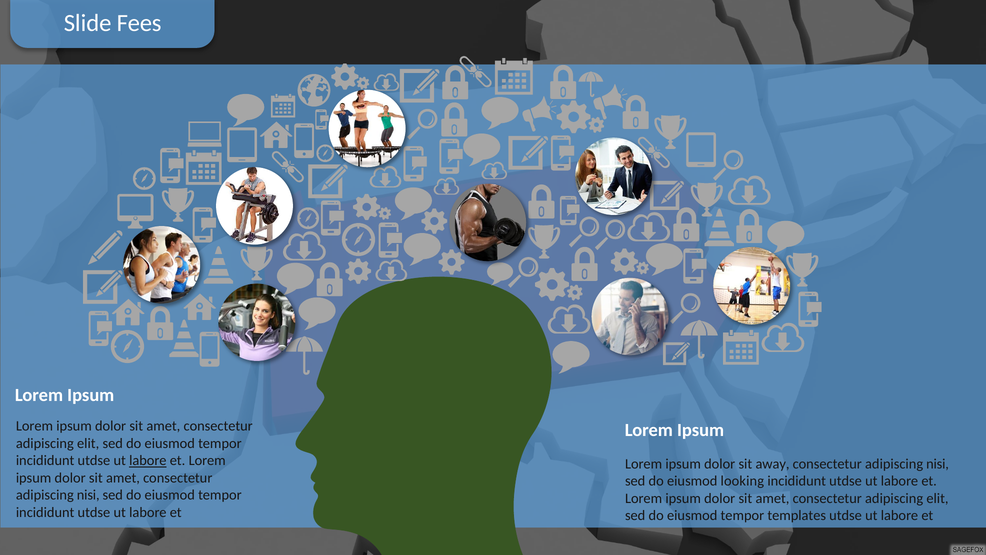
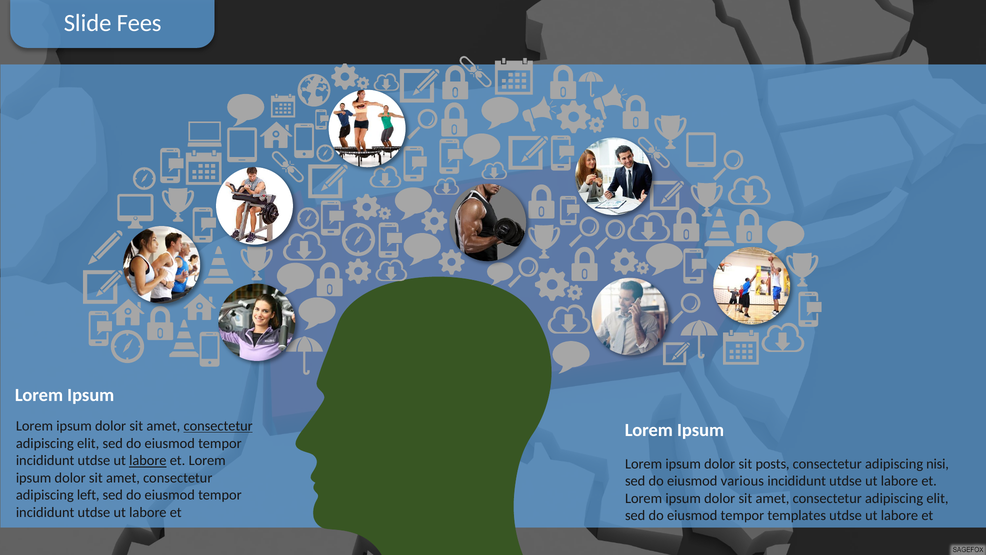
consectetur at (218, 426) underline: none -> present
away: away -> posts
looking: looking -> various
nisi at (88, 495): nisi -> left
